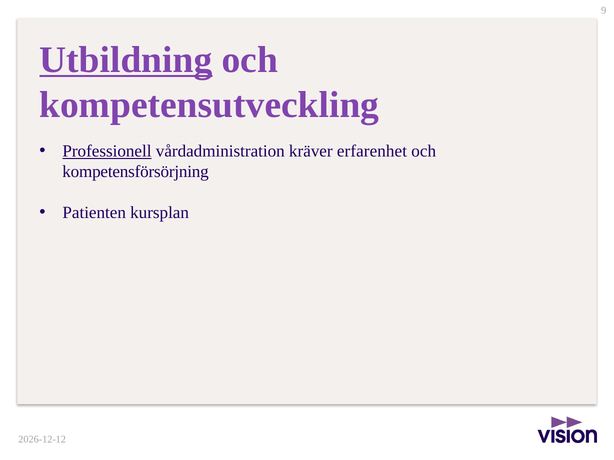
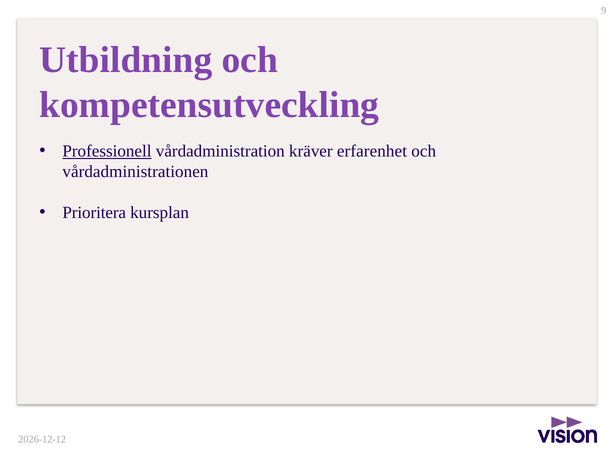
Utbildning underline: present -> none
kompetensförsörjning: kompetensförsörjning -> vårdadministrationen
Patienten: Patienten -> Prioritera
